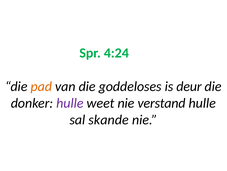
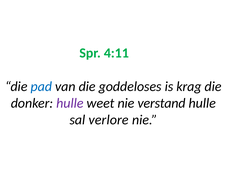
4:24: 4:24 -> 4:11
pad colour: orange -> blue
deur: deur -> krag
skande: skande -> verlore
